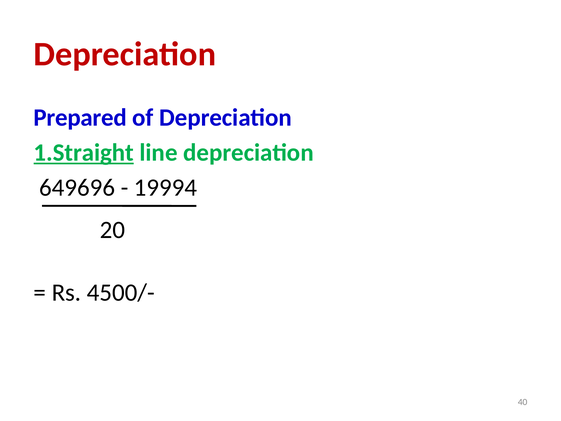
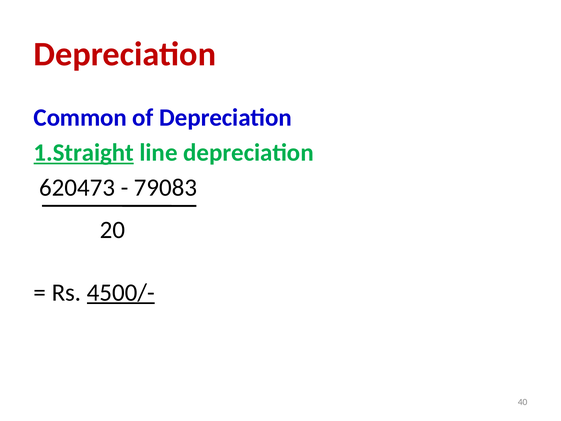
Prepared: Prepared -> Common
649696: 649696 -> 620473
19994: 19994 -> 79083
4500/- underline: none -> present
